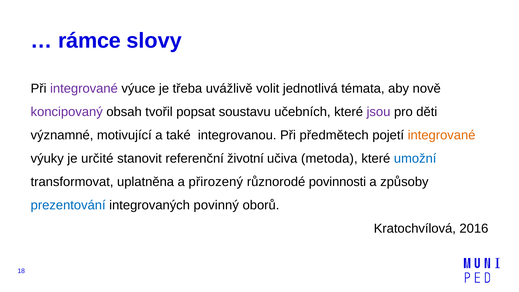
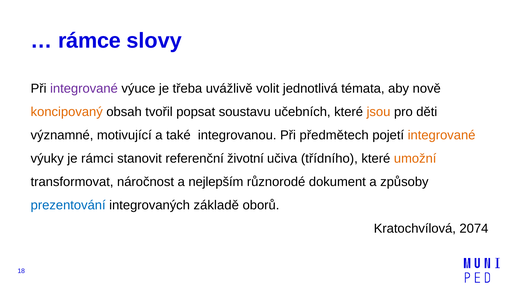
koncipovaný colour: purple -> orange
jsou colour: purple -> orange
určité: určité -> rámci
metoda: metoda -> třídního
umožní colour: blue -> orange
uplatněna: uplatněna -> náročnost
přirozený: přirozený -> nejlepším
povinnosti: povinnosti -> dokument
povinný: povinný -> základě
2016: 2016 -> 2074
